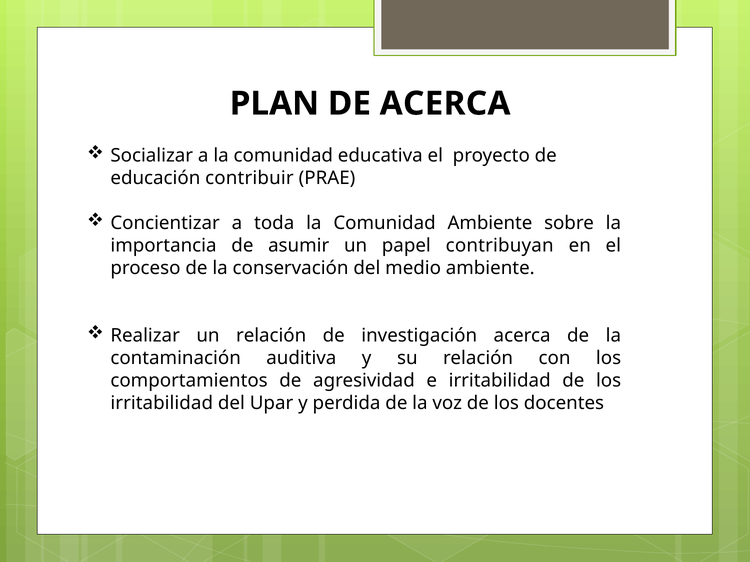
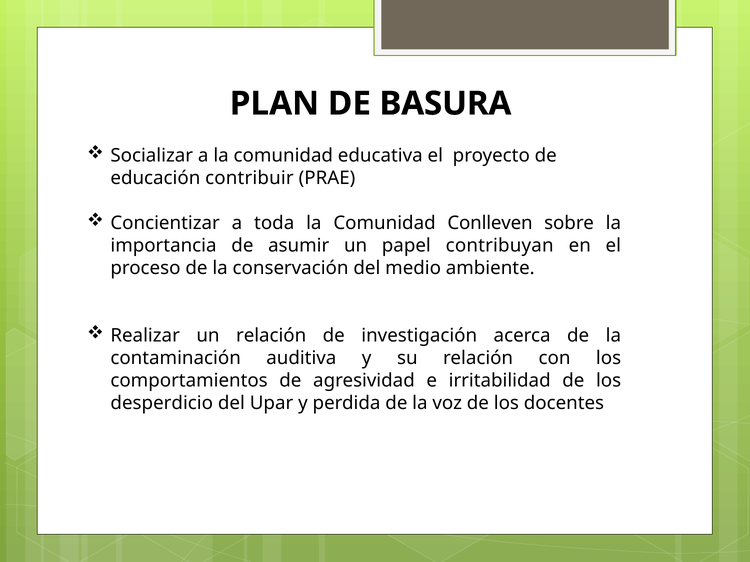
DE ACERCA: ACERCA -> BASURA
Comunidad Ambiente: Ambiente -> Conlleven
irritabilidad at (162, 403): irritabilidad -> desperdicio
